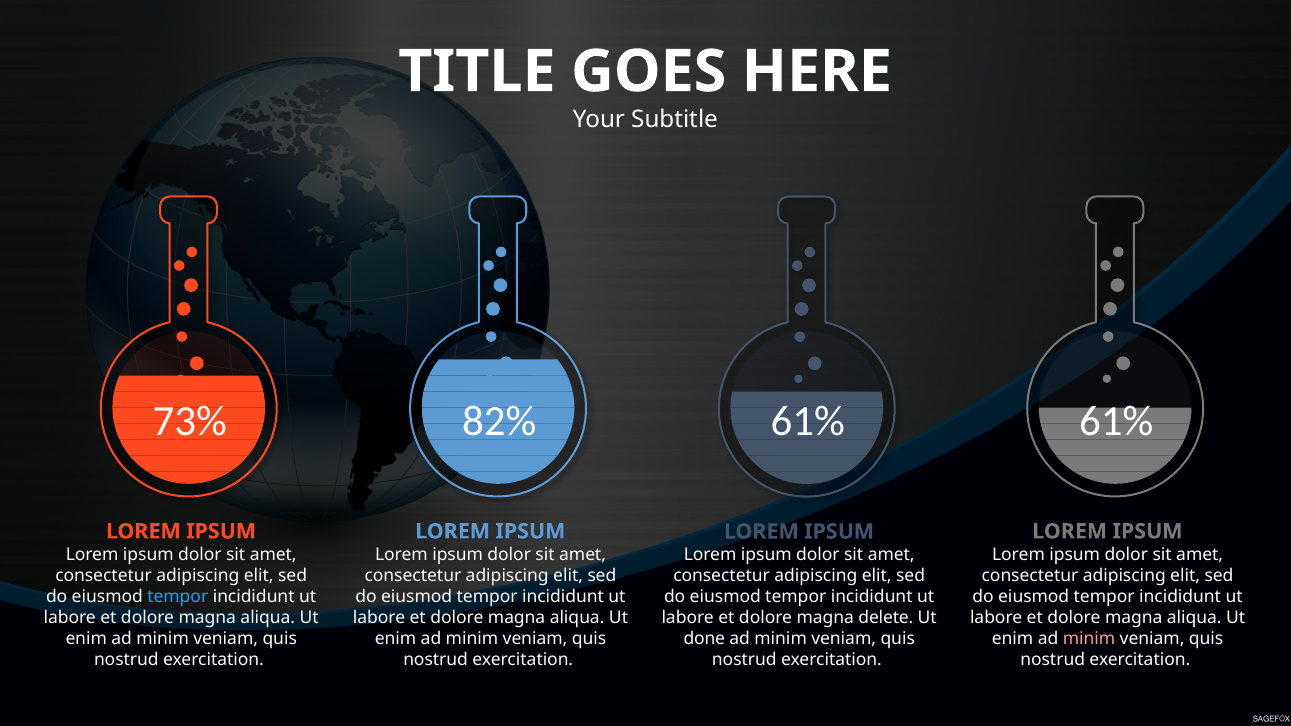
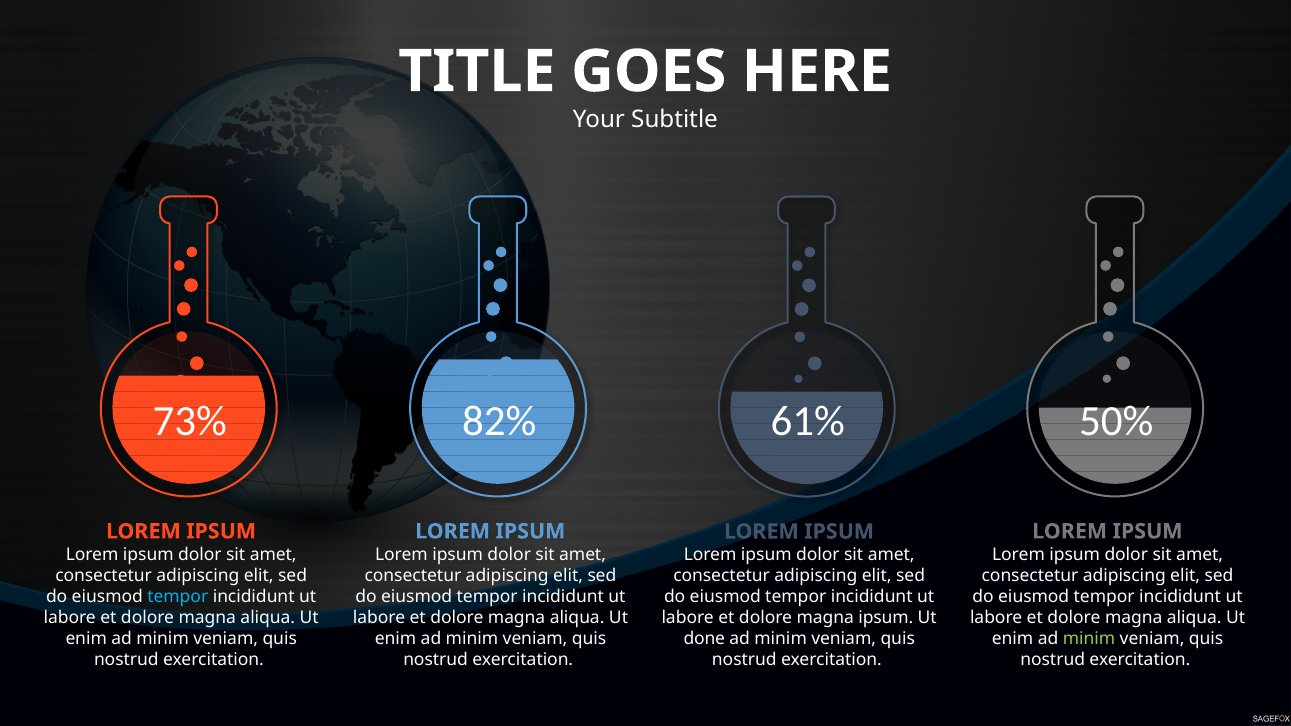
61% at (1116, 421): 61% -> 50%
magna delete: delete -> ipsum
minim at (1089, 639) colour: pink -> light green
